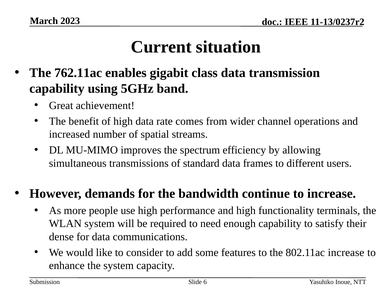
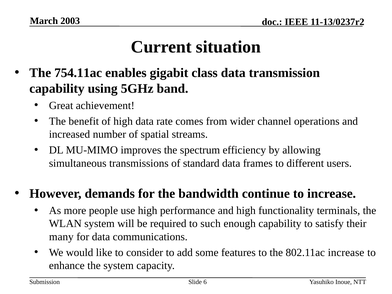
2023: 2023 -> 2003
762.11ac: 762.11ac -> 754.11ac
need: need -> such
dense: dense -> many
